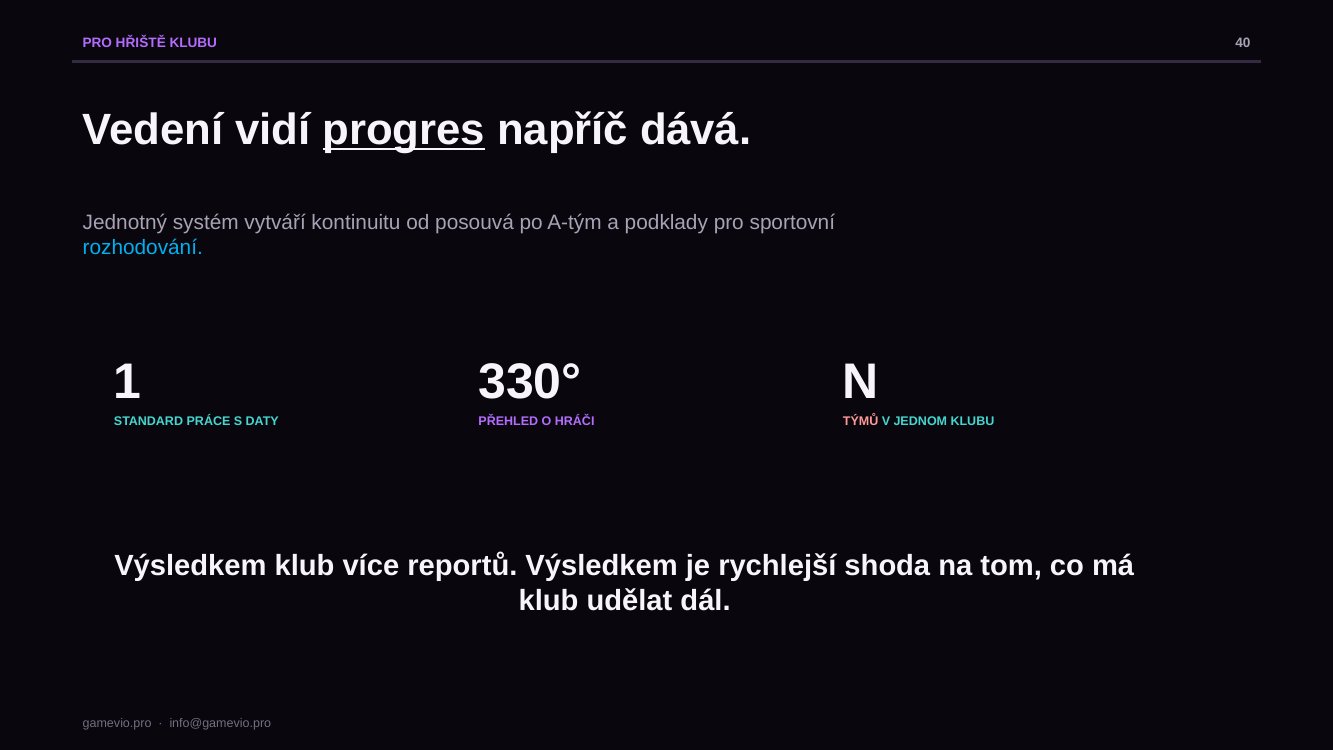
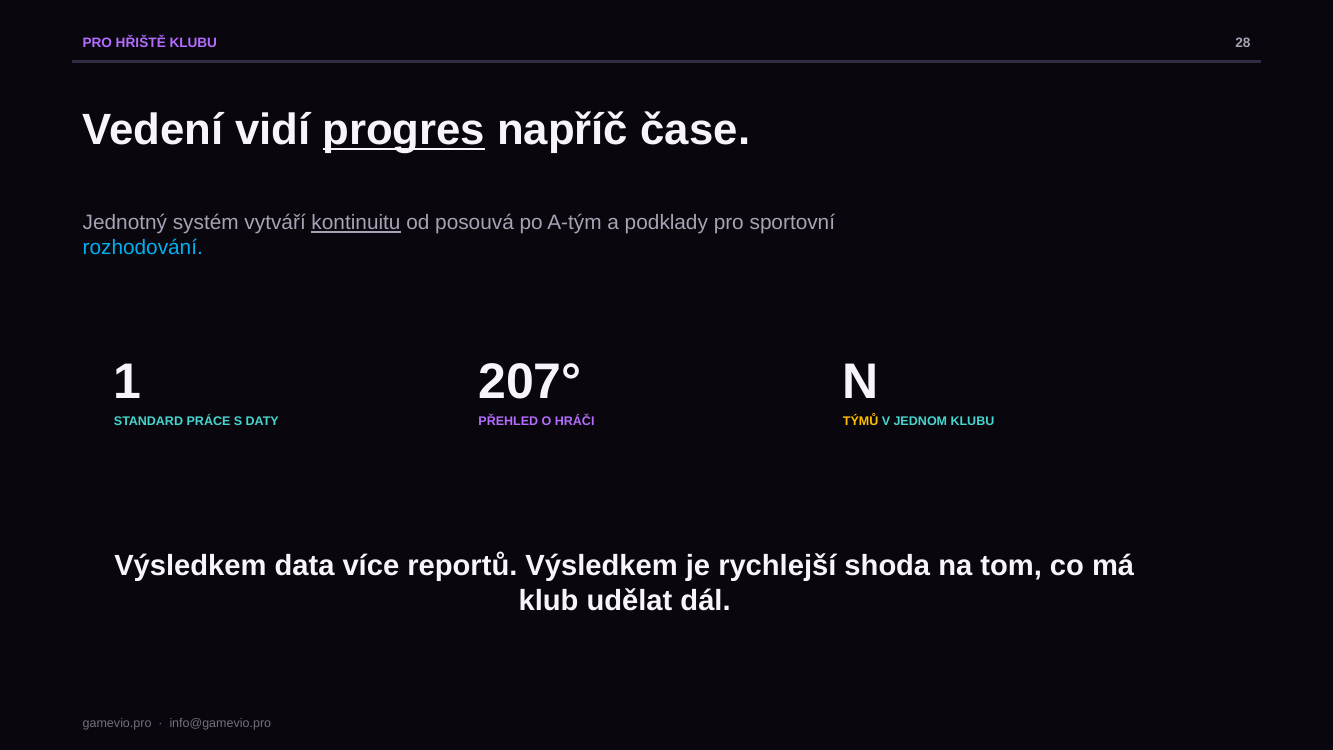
40: 40 -> 28
dává: dává -> čase
kontinuitu underline: none -> present
330°: 330° -> 207°
TÝMŮ colour: pink -> yellow
Výsledkem klub: klub -> data
